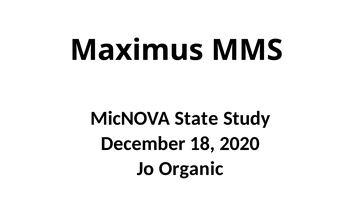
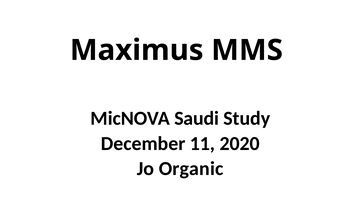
State: State -> Saudi
18: 18 -> 11
